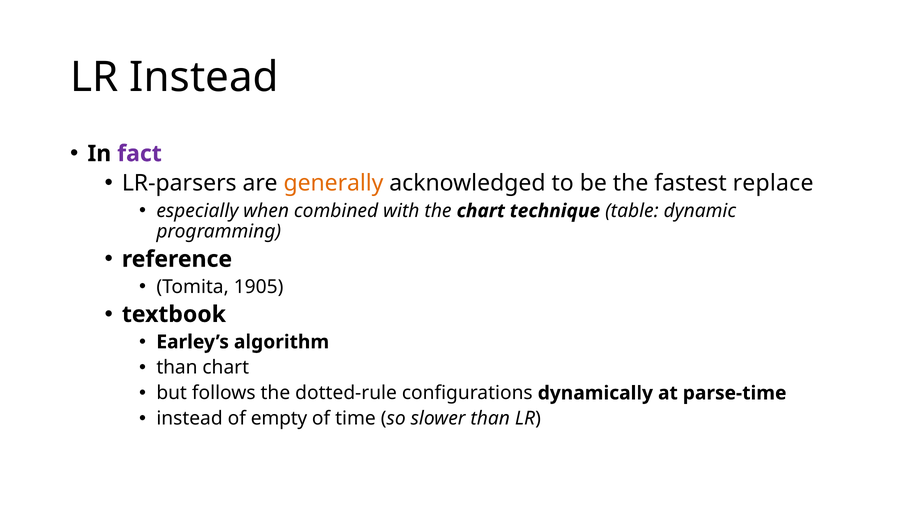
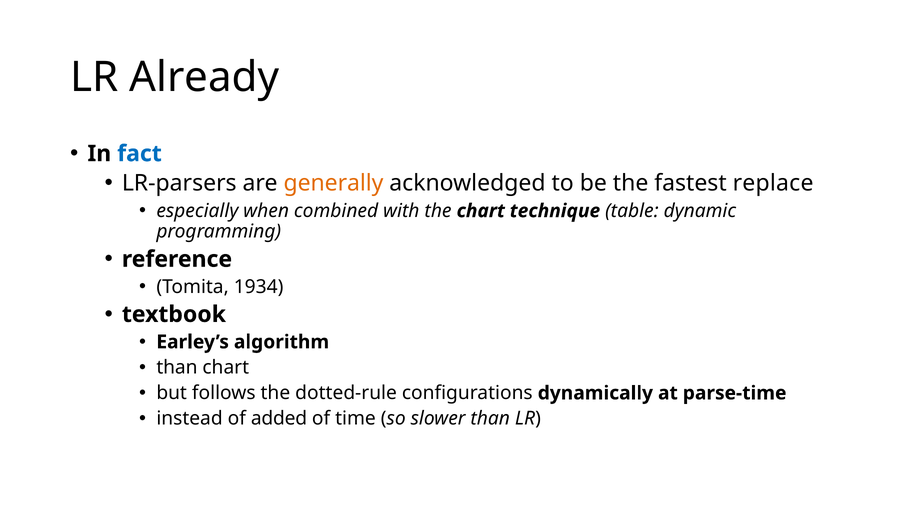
LR Instead: Instead -> Already
fact colour: purple -> blue
1905: 1905 -> 1934
empty: empty -> added
